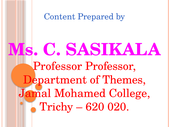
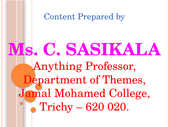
Professor at (58, 66): Professor -> Anything
